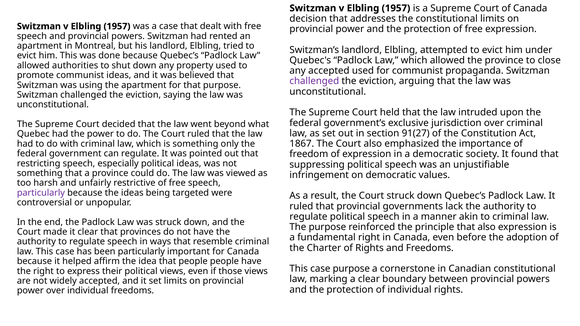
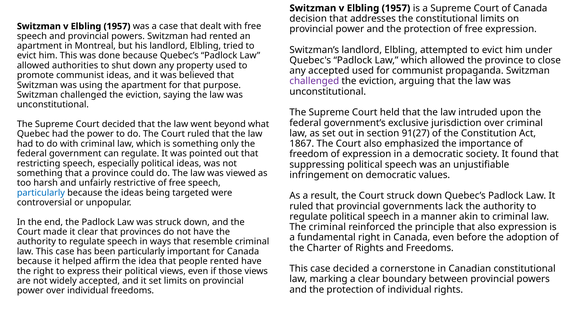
particularly at (41, 193) colour: purple -> blue
The purpose: purpose -> criminal
people people: people -> rented
case purpose: purpose -> decided
